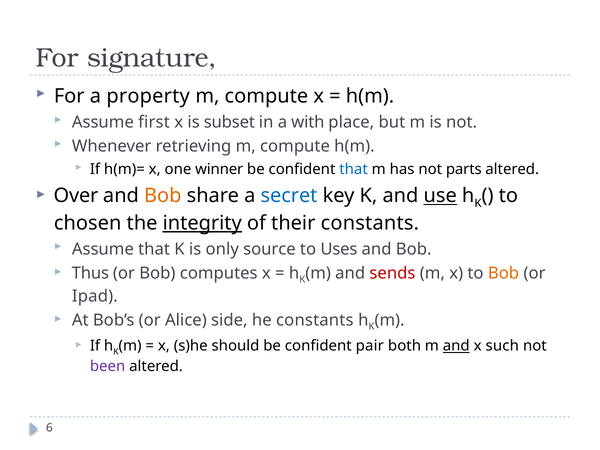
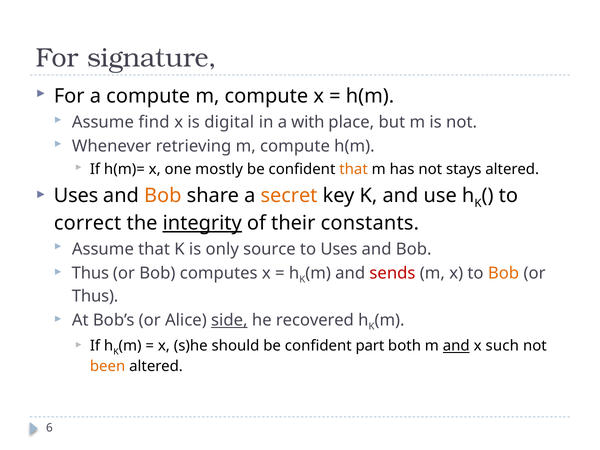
a property: property -> compute
first: first -> find
subset: subset -> digital
winner: winner -> mostly
that at (354, 169) colour: blue -> orange
parts: parts -> stays
Over at (76, 196): Over -> Uses
secret colour: blue -> orange
use underline: present -> none
chosen: chosen -> correct
Ipad at (95, 296): Ipad -> Thus
side underline: none -> present
he constants: constants -> recovered
pair: pair -> part
been colour: purple -> orange
